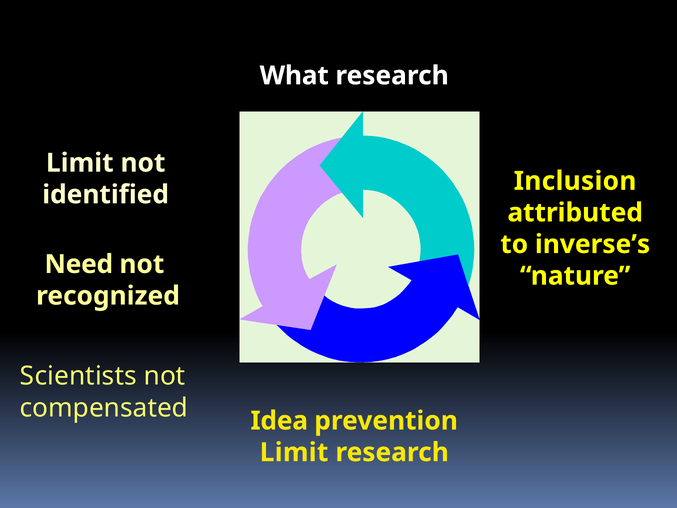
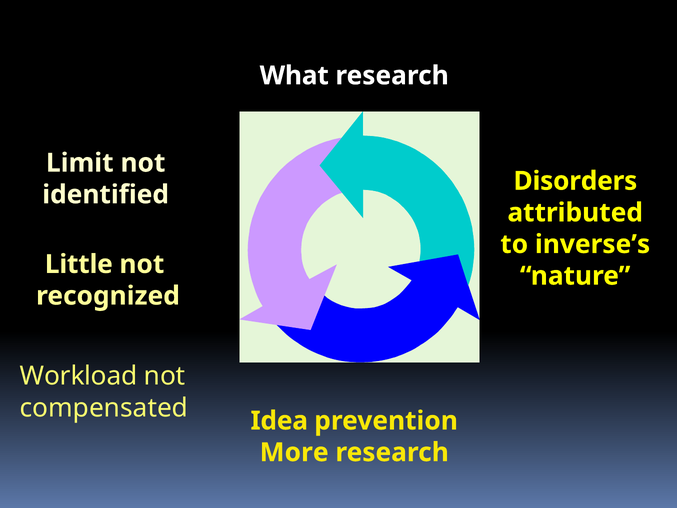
Inclusion: Inclusion -> Disorders
Need: Need -> Little
Scientists: Scientists -> Workload
Limit at (294, 452): Limit -> More
